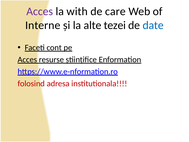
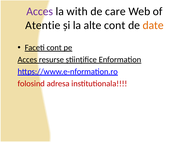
Interne: Interne -> Atentie
alte tezei: tezei -> cont
date colour: blue -> orange
